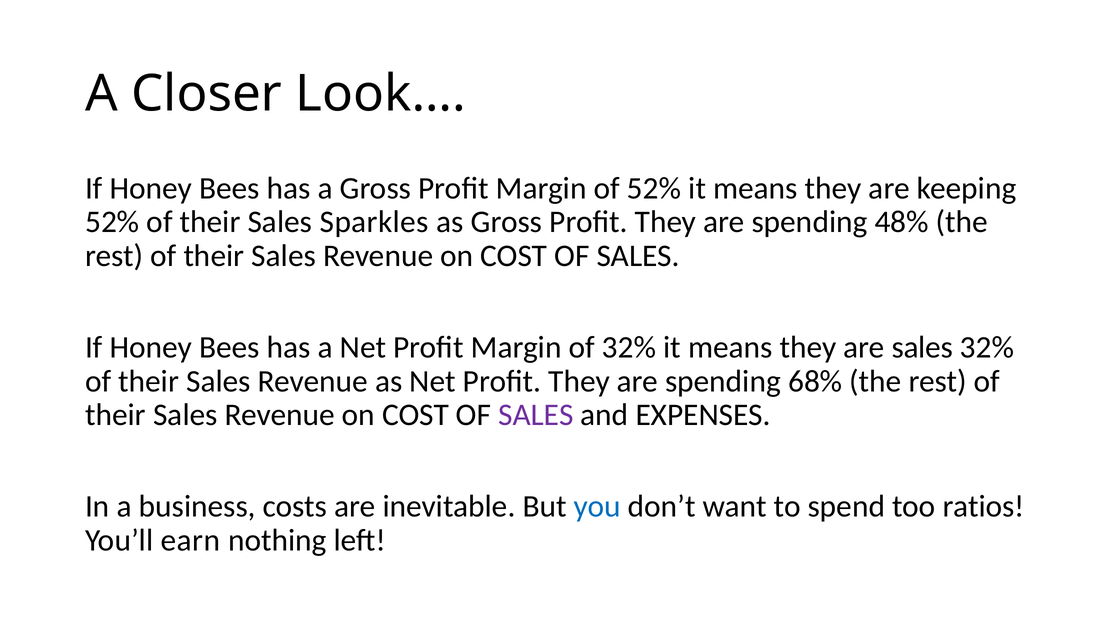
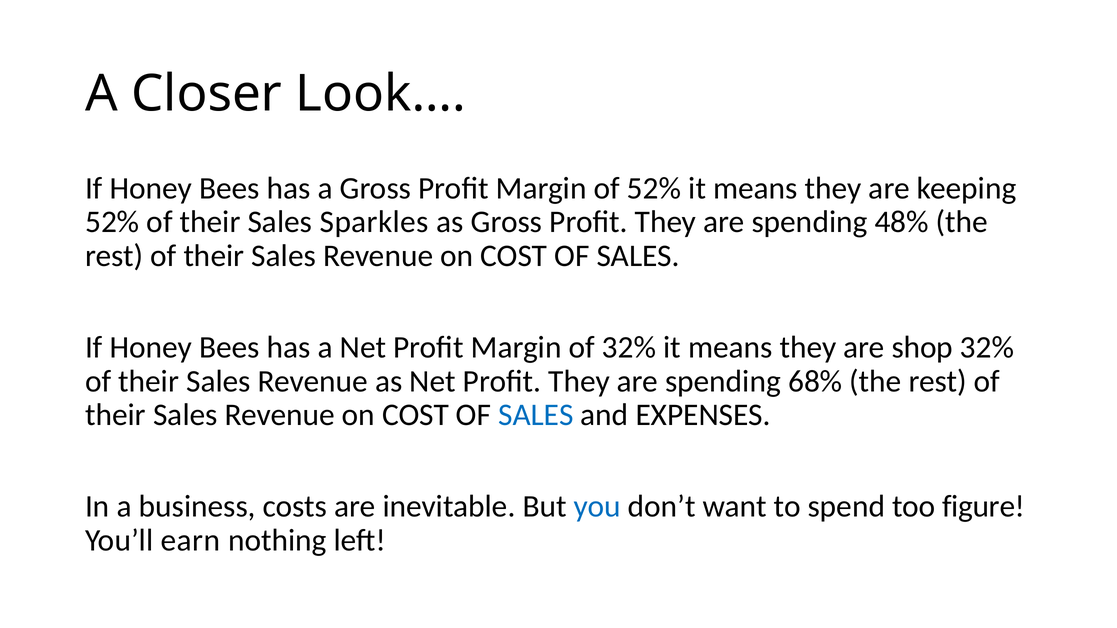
are sales: sales -> shop
SALES at (536, 415) colour: purple -> blue
ratios: ratios -> figure
